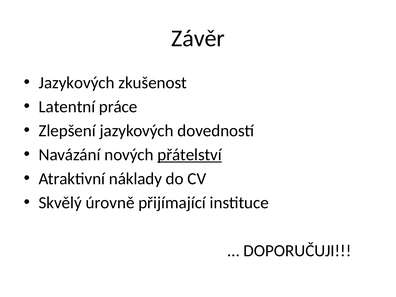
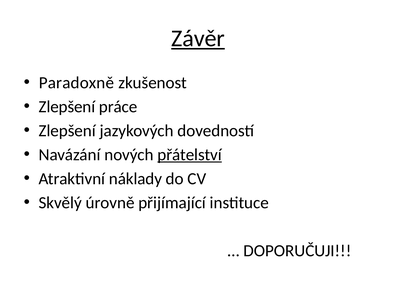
Závěr underline: none -> present
Jazykových at (77, 83): Jazykových -> Paradoxně
Latentní at (67, 107): Latentní -> Zlepšení
